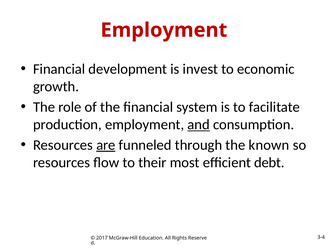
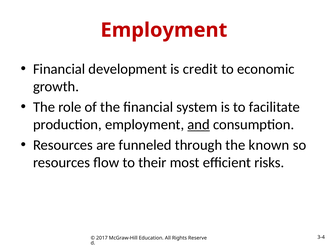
invest: invest -> credit
are underline: present -> none
debt: debt -> risks
